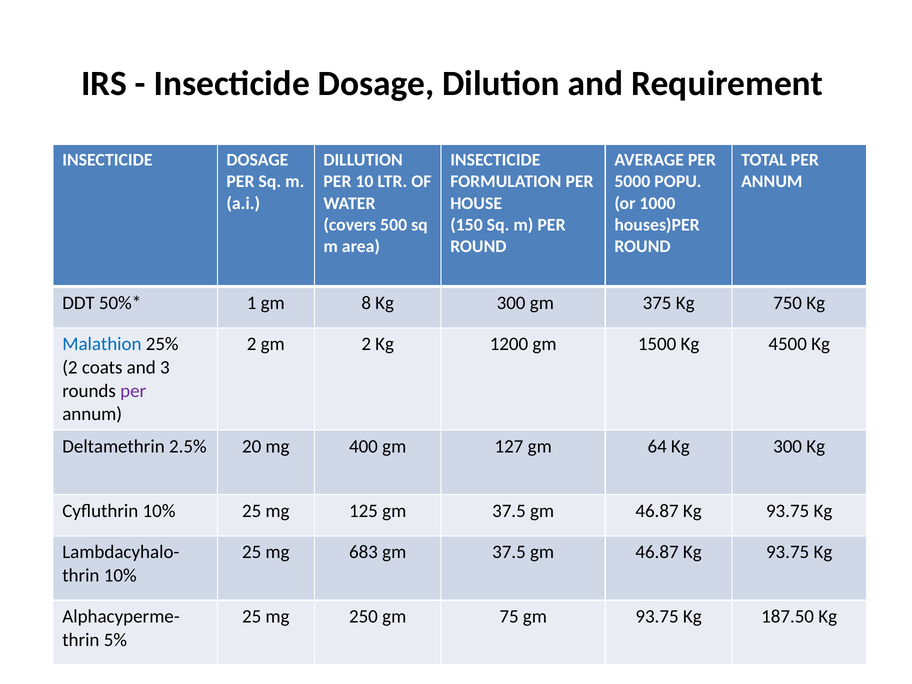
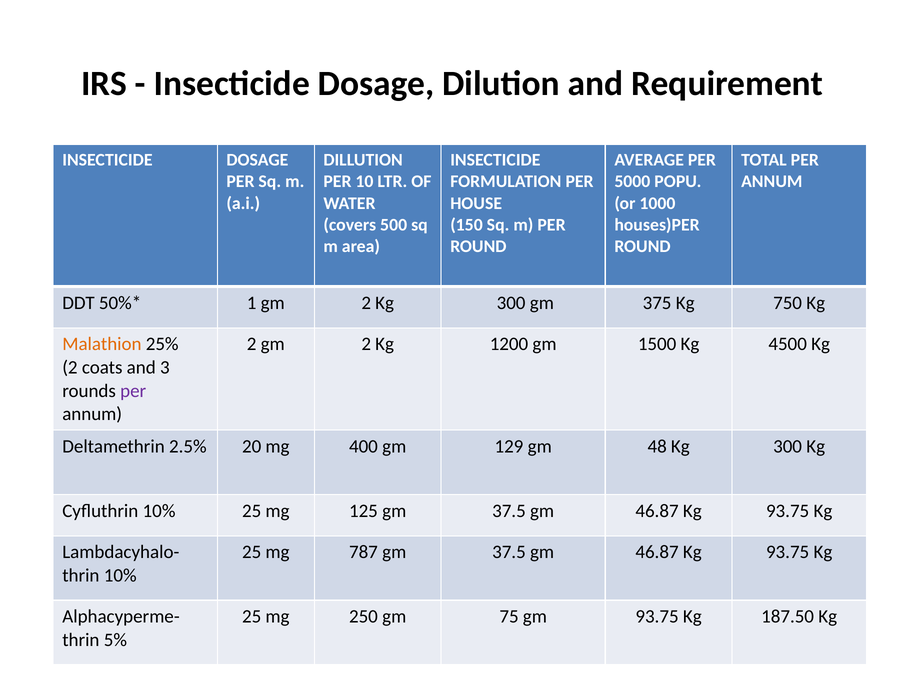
1 gm 8: 8 -> 2
Malathion colour: blue -> orange
127: 127 -> 129
64: 64 -> 48
683: 683 -> 787
